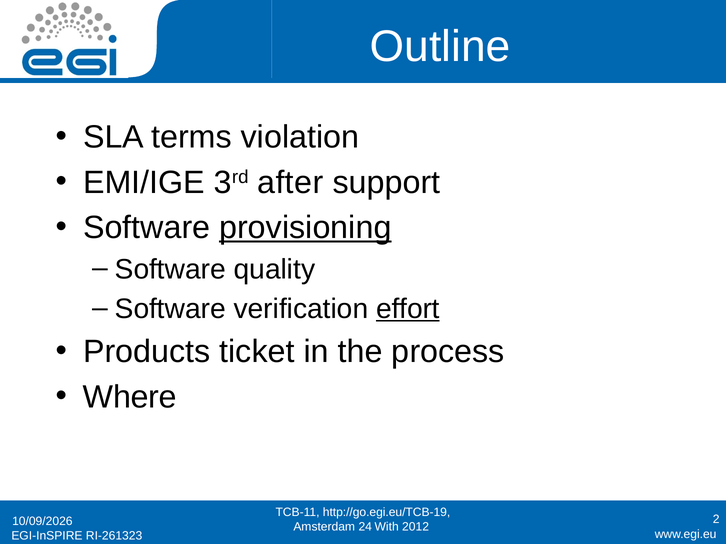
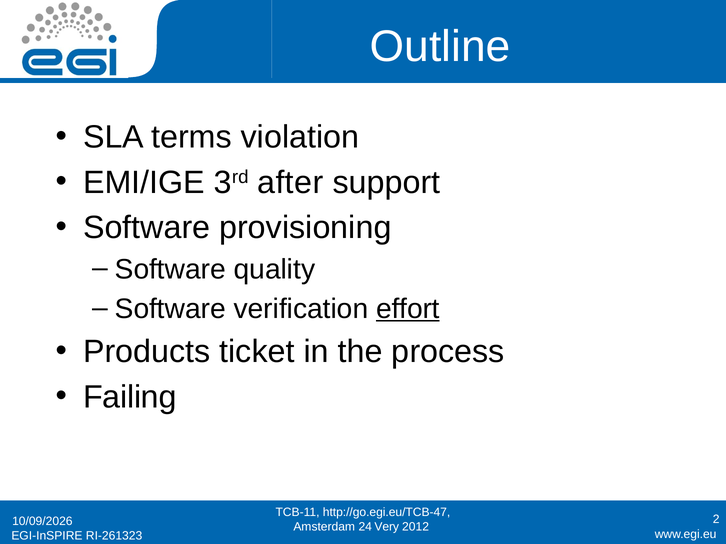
provisioning underline: present -> none
Where: Where -> Failing
http://go.egi.eu/TCB-19: http://go.egi.eu/TCB-19 -> http://go.egi.eu/TCB-47
With: With -> Very
